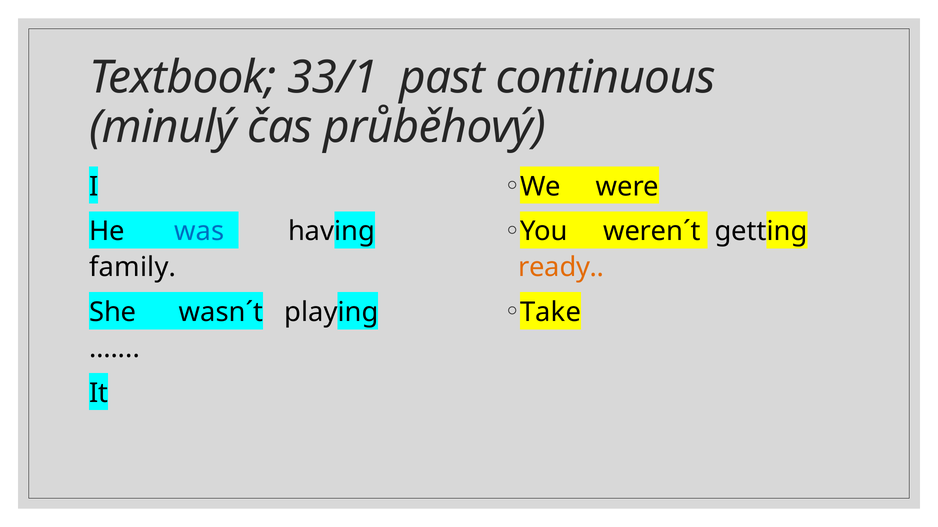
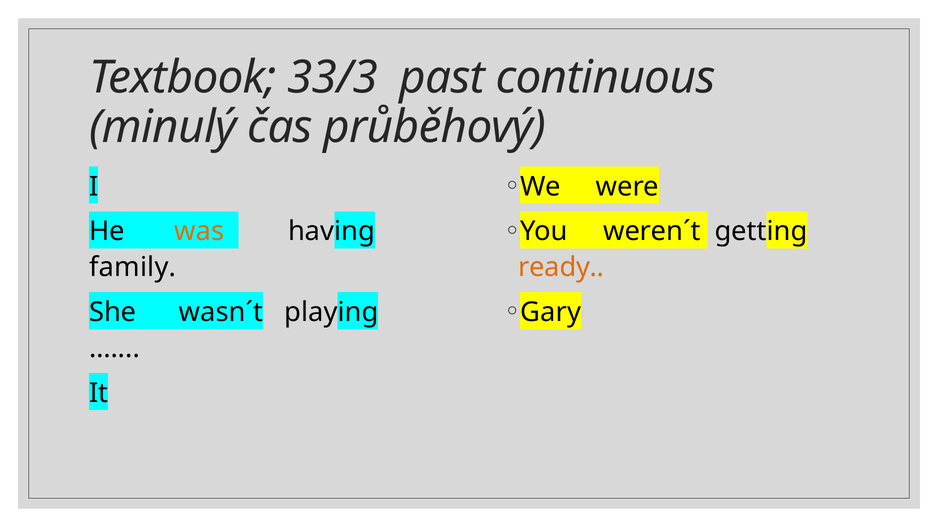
33/1: 33/1 -> 33/3
was colour: blue -> orange
Take: Take -> Gary
